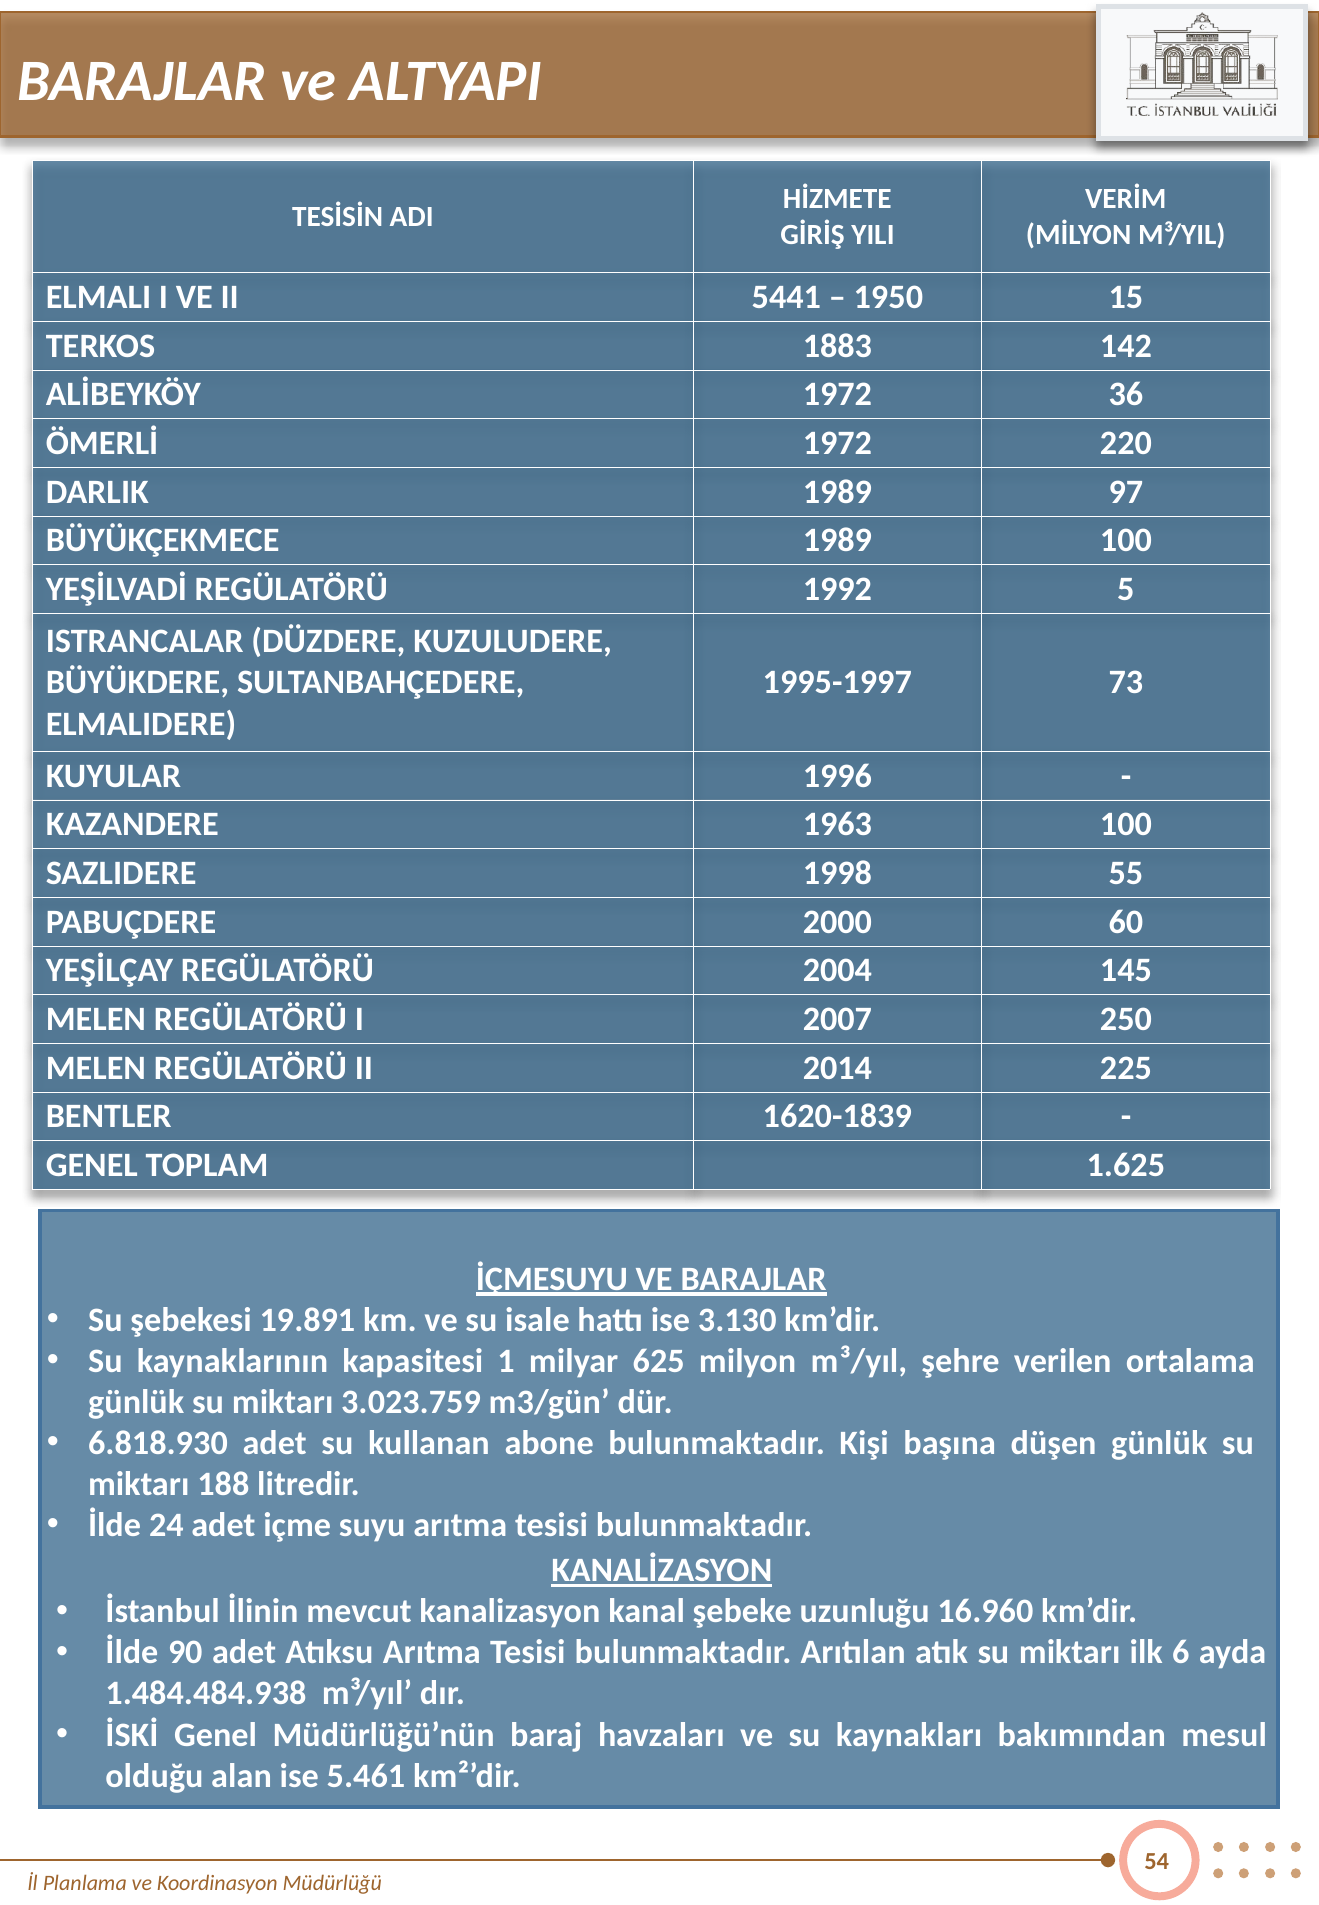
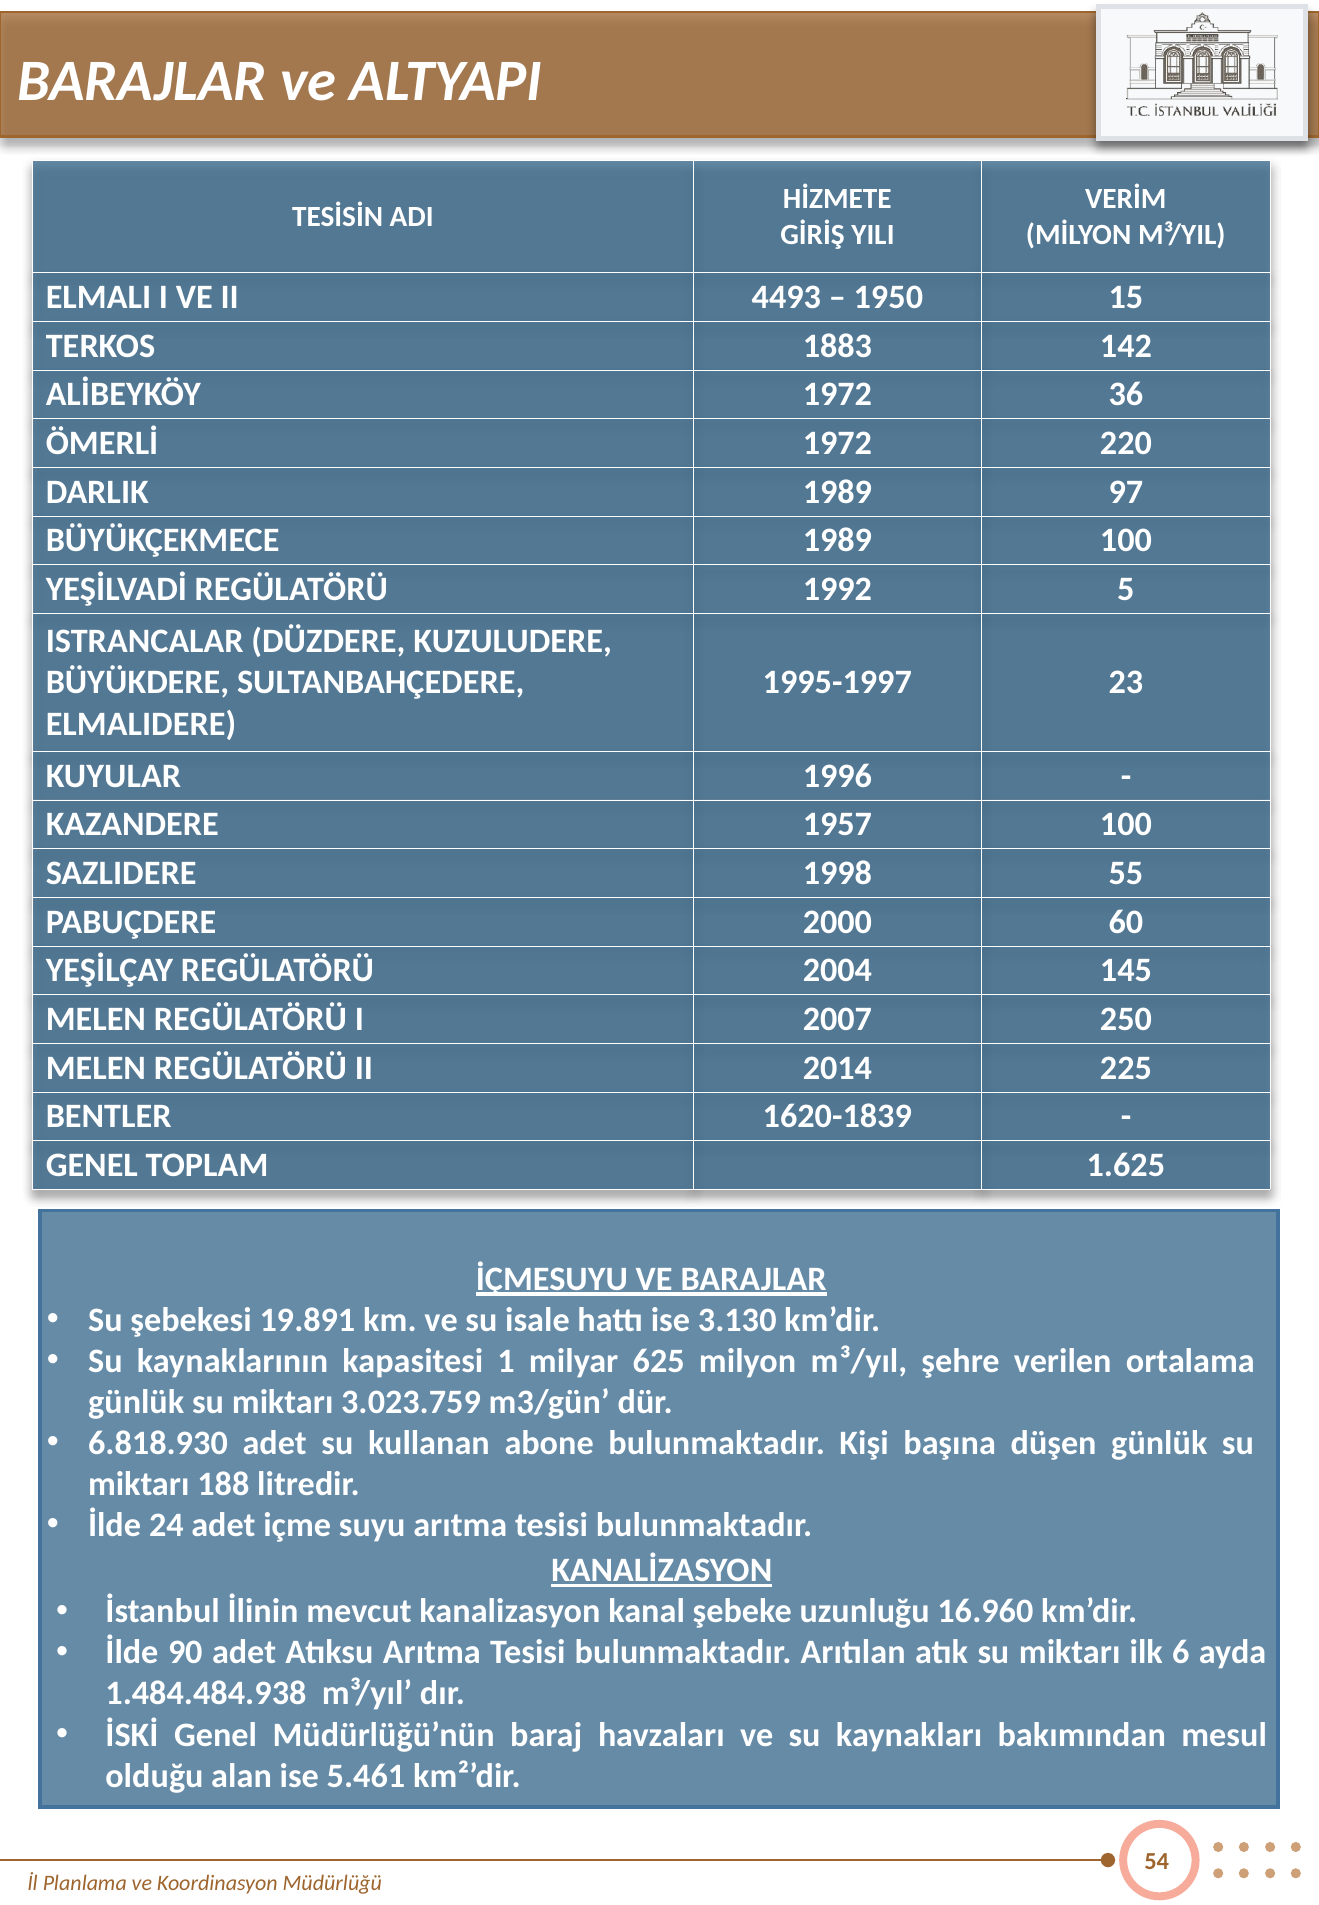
5441: 5441 -> 4493
73: 73 -> 23
1963: 1963 -> 1957
